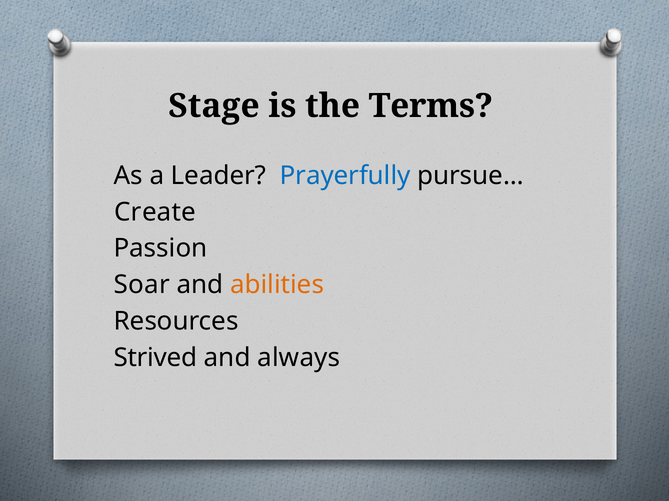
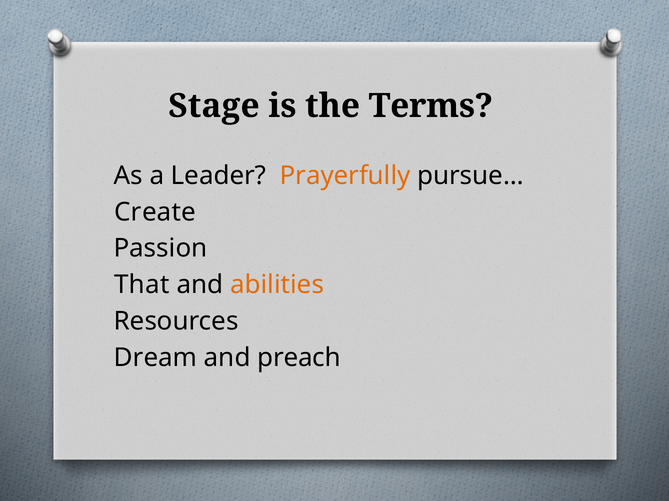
Prayerfully colour: blue -> orange
Soar: Soar -> That
Strived: Strived -> Dream
always: always -> preach
